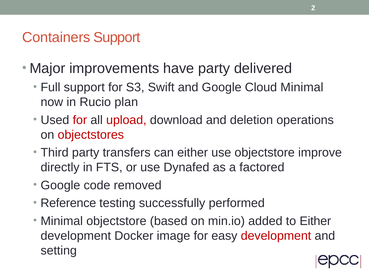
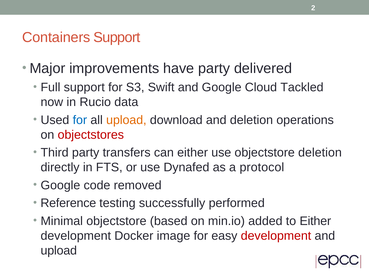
Cloud Minimal: Minimal -> Tackled
plan: plan -> data
for at (80, 120) colour: red -> blue
upload at (126, 120) colour: red -> orange
objectstore improve: improve -> deletion
factored: factored -> protocol
setting at (59, 250): setting -> upload
